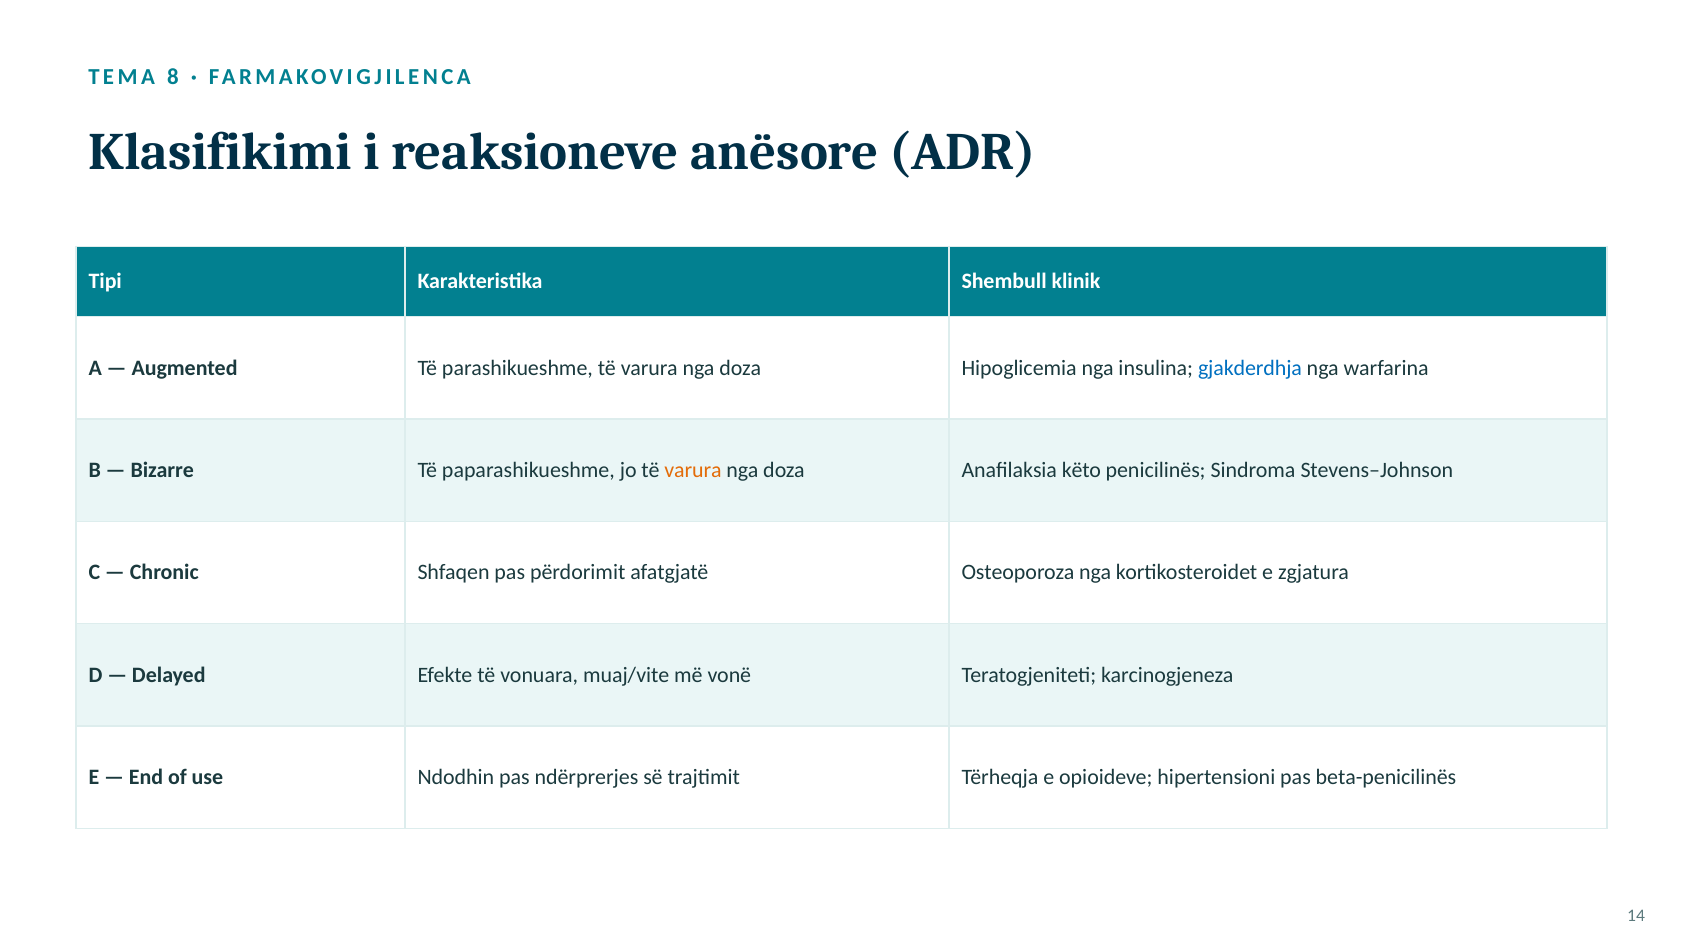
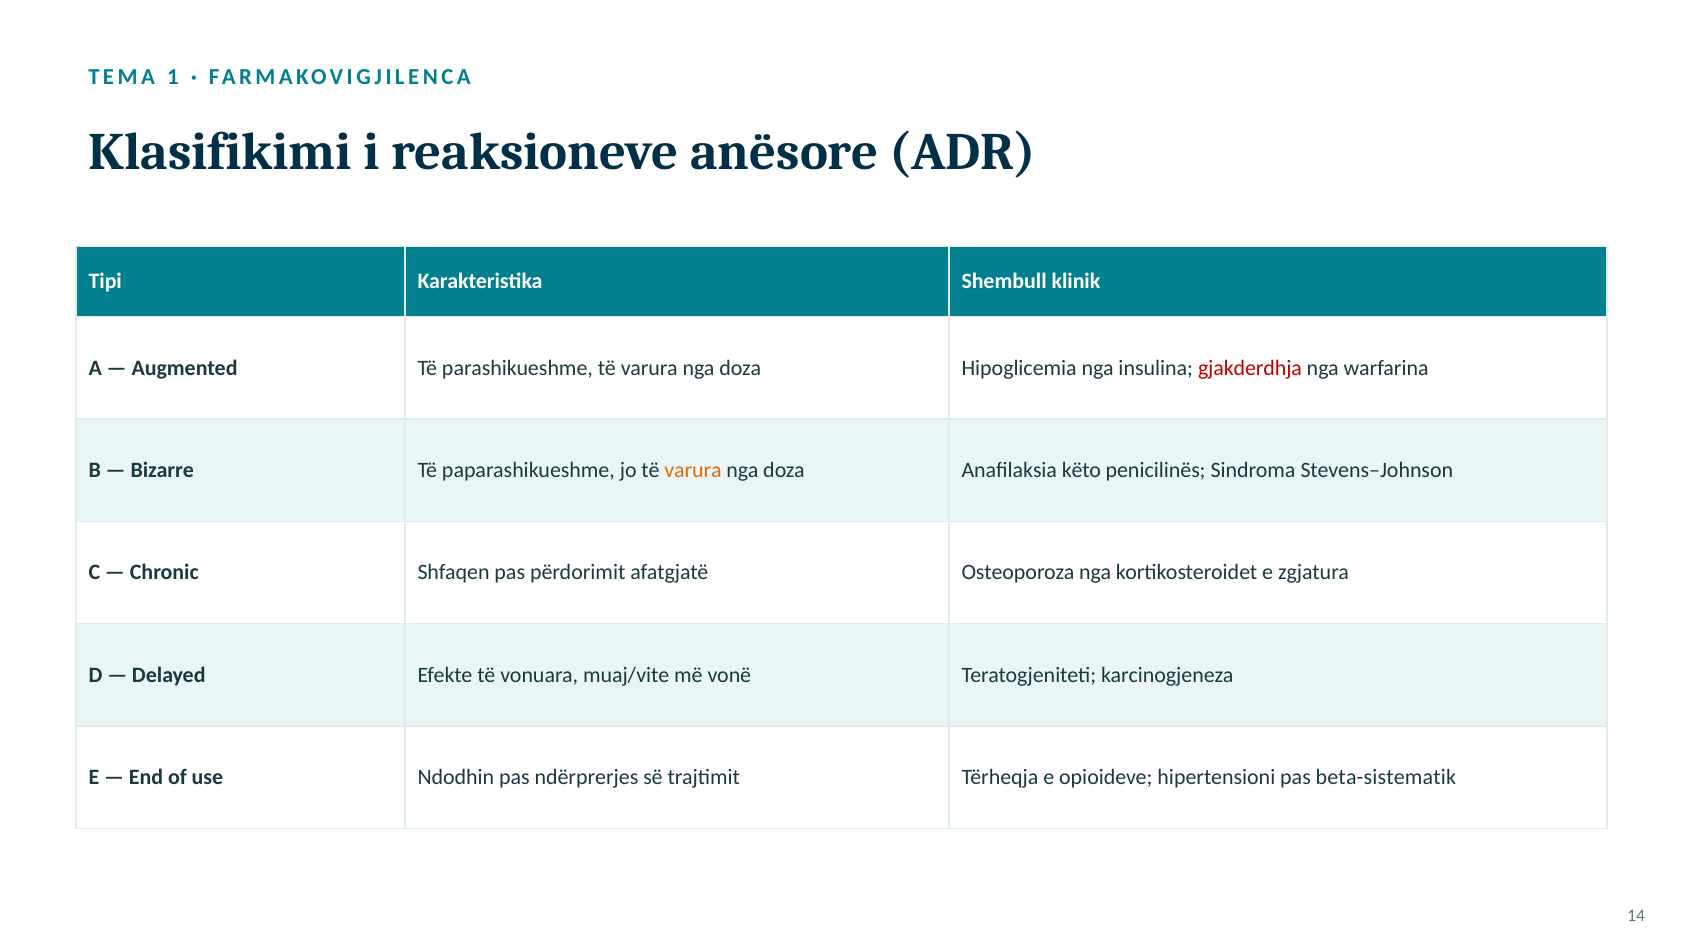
8: 8 -> 1
gjakderdhja colour: blue -> red
beta-penicilinës: beta-penicilinës -> beta-sistematik
